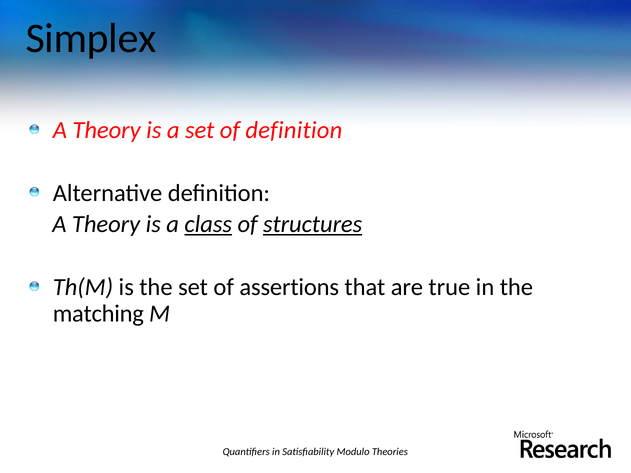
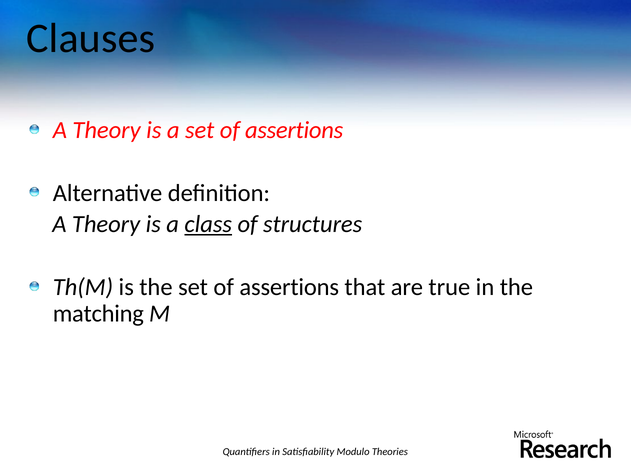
Simplex: Simplex -> Clauses
a set of definition: definition -> assertions
structures underline: present -> none
